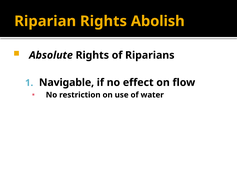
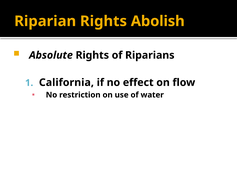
Navigable: Navigable -> California
